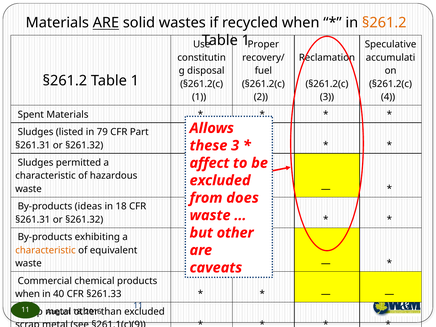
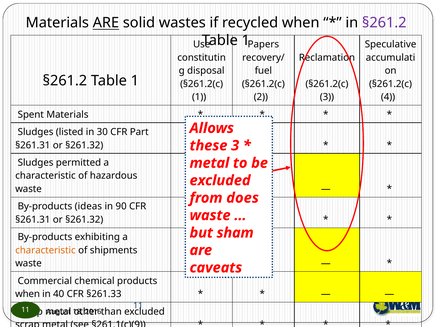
§261.2 at (384, 23) colour: orange -> purple
Proper: Proper -> Papers
79: 79 -> 30
affect at (209, 163): affect -> metal
in 18: 18 -> 90
but other: other -> sham
equivalent: equivalent -> shipments
